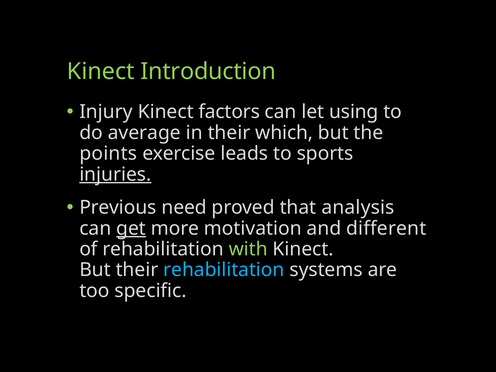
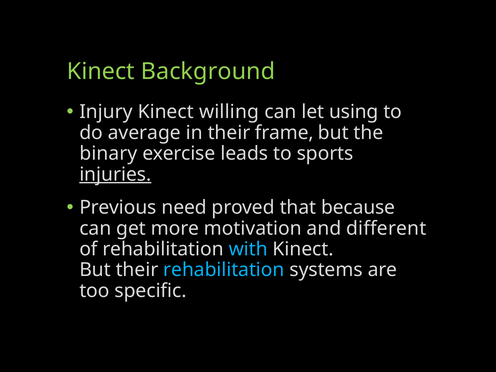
Introduction: Introduction -> Background
factors: factors -> willing
which: which -> frame
points: points -> binary
analysis: analysis -> because
get underline: present -> none
with colour: light green -> light blue
